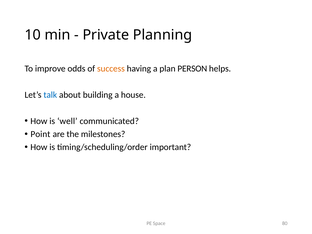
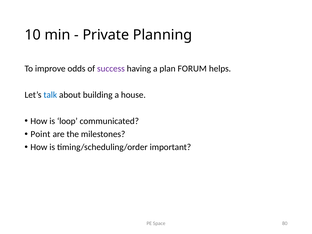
success colour: orange -> purple
PERSON: PERSON -> FORUM
well: well -> loop
